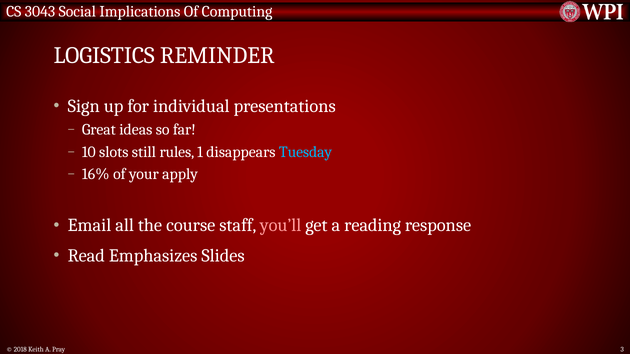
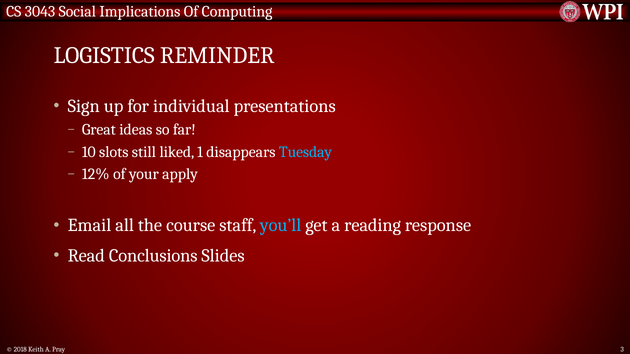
rules: rules -> liked
16%: 16% -> 12%
you’ll colour: pink -> light blue
Emphasizes: Emphasizes -> Conclusions
